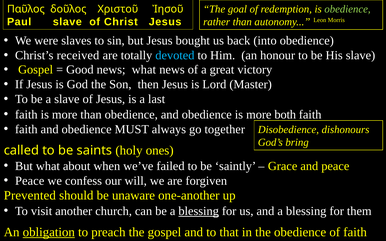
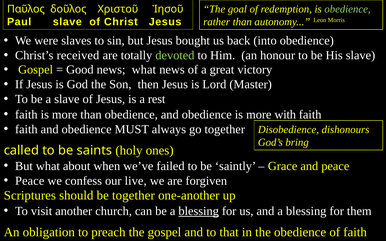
devoted colour: light blue -> light green
last: last -> rest
both: both -> with
will: will -> live
Prevented: Prevented -> Scriptures
be unaware: unaware -> together
obligation underline: present -> none
